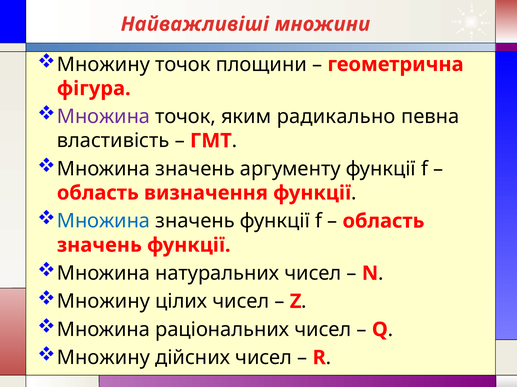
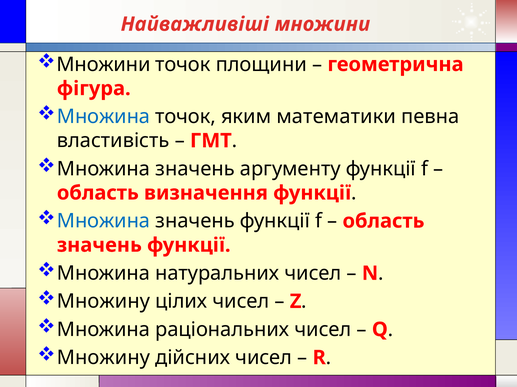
Множину at (103, 65): Множину -> Множини
Множина at (104, 117) colour: purple -> blue
радикально: радикально -> математики
